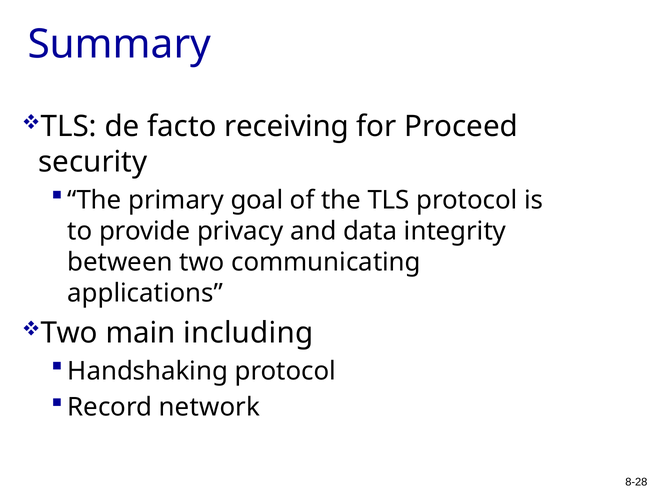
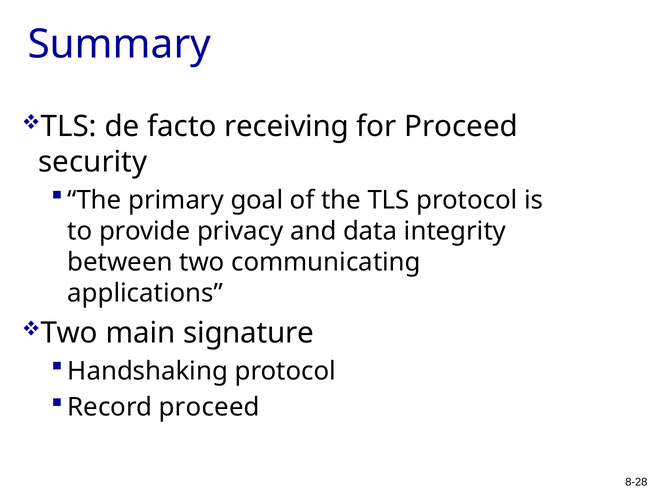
including: including -> signature
Record network: network -> proceed
